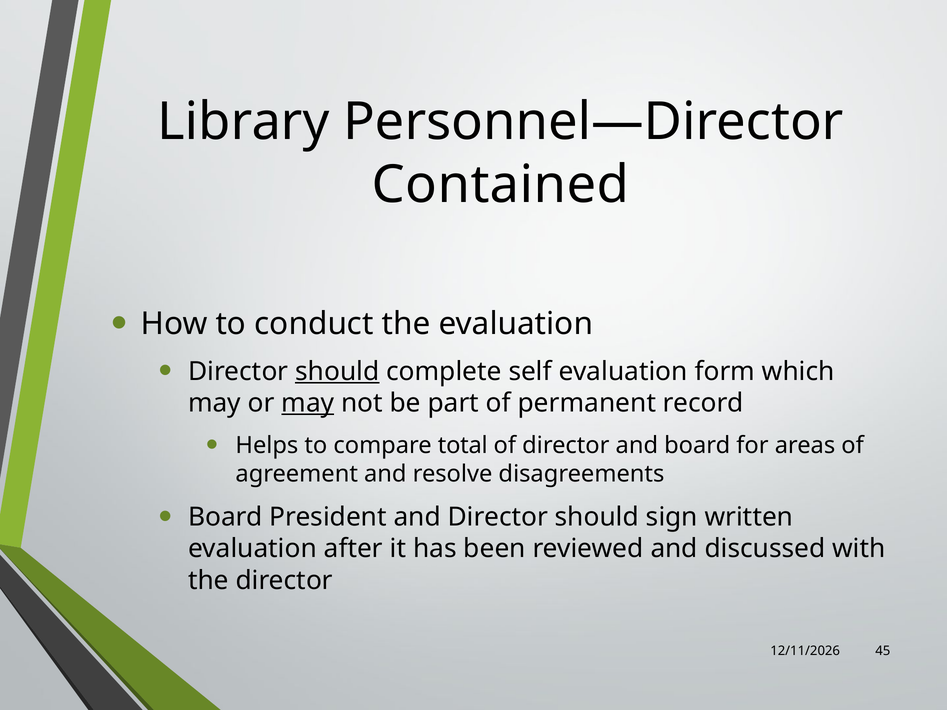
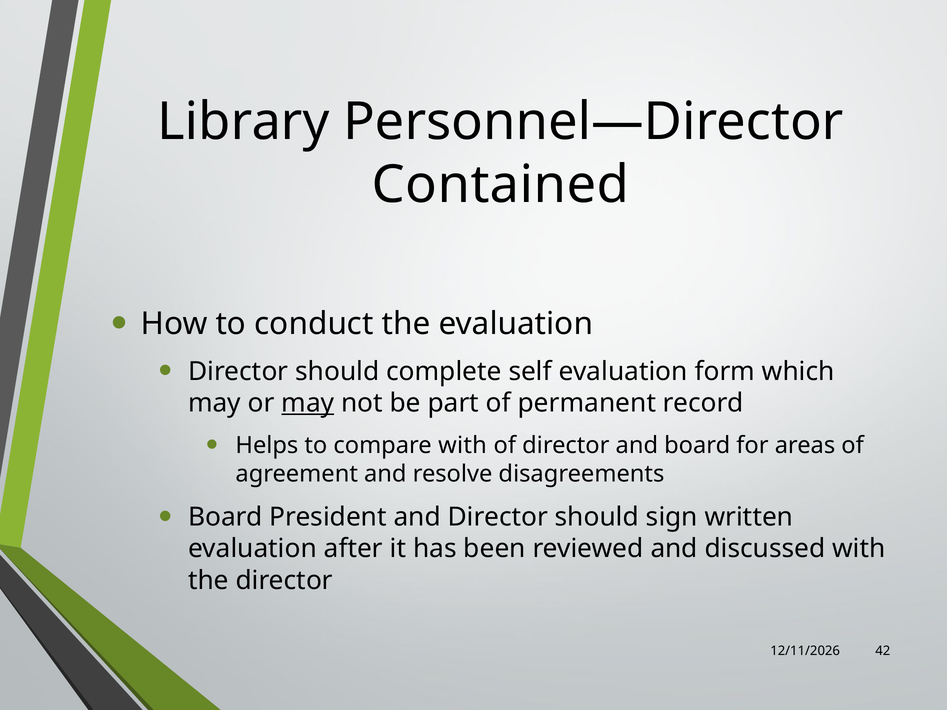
should at (337, 372) underline: present -> none
compare total: total -> with
45: 45 -> 42
